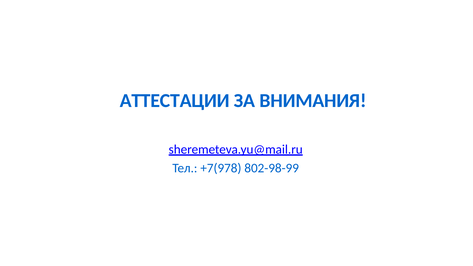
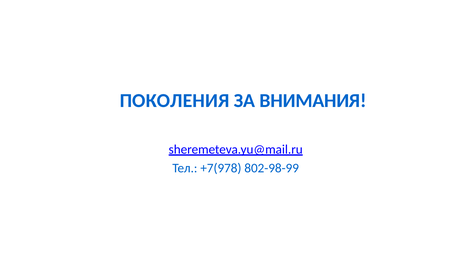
АТТЕСТАЦИИ: АТТЕСТАЦИИ -> ПОКОЛЕНИЯ
